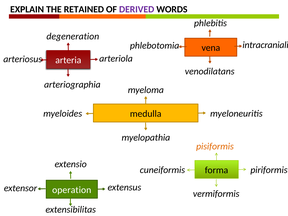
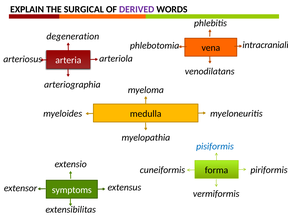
RETAINED: RETAINED -> SURGICAL
pisiformis colour: orange -> blue
operation: operation -> symptoms
